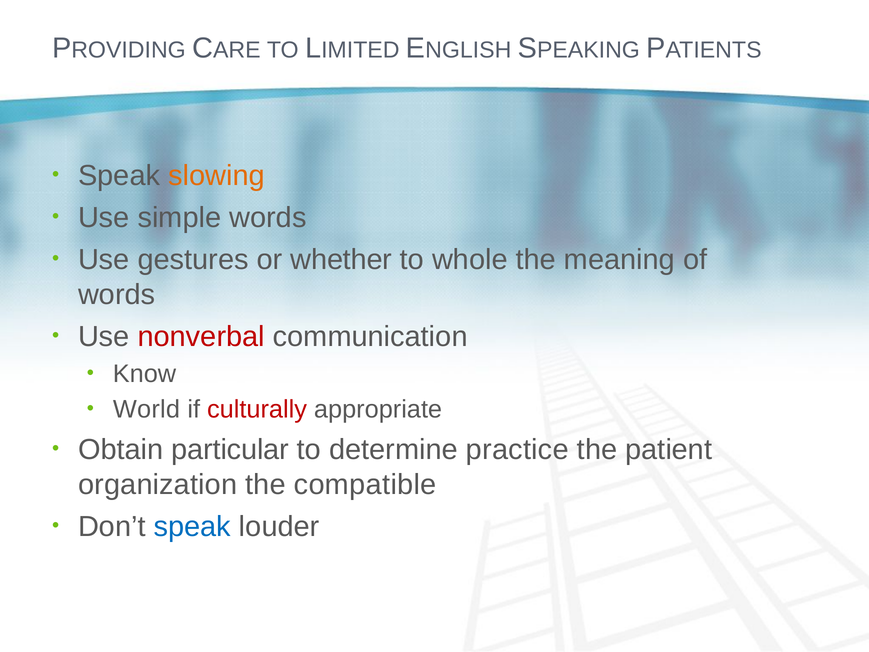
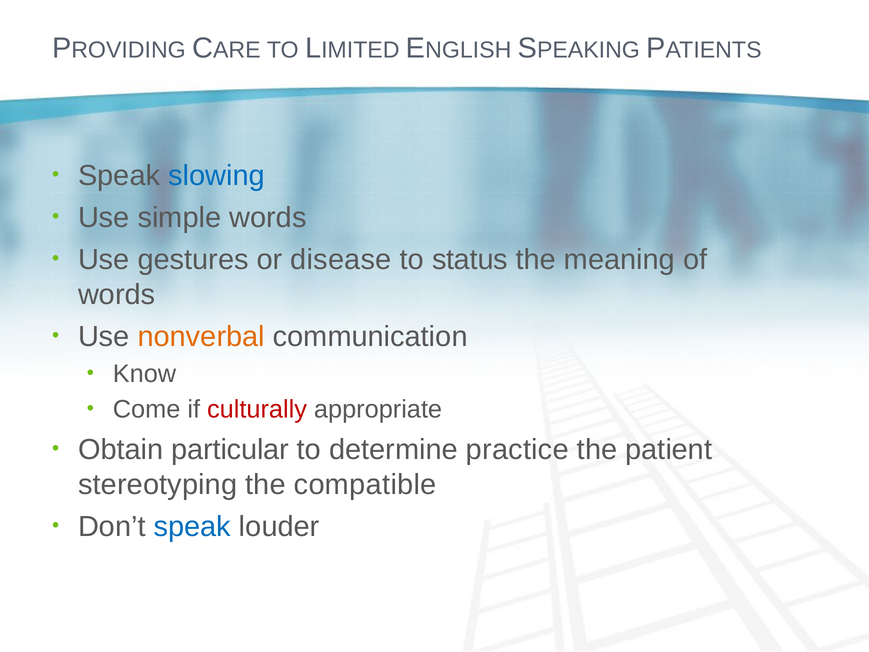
slowing colour: orange -> blue
whether: whether -> disease
whole: whole -> status
nonverbal colour: red -> orange
World: World -> Come
organization: organization -> stereotyping
